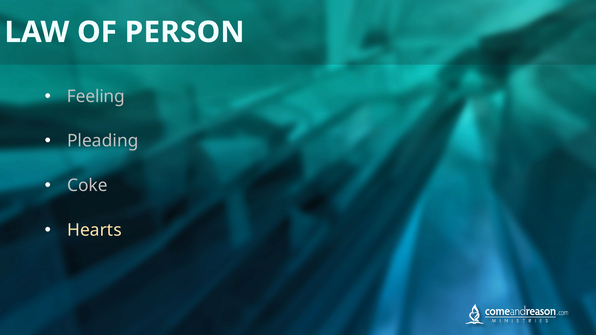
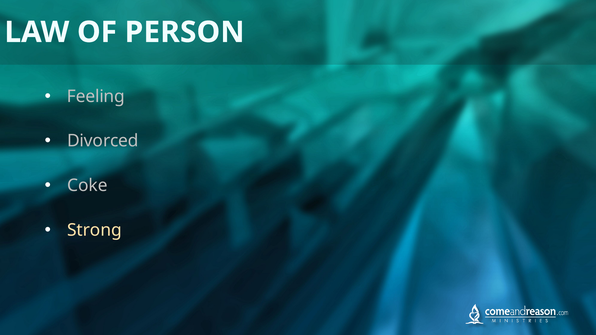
Pleading: Pleading -> Divorced
Hearts: Hearts -> Strong
